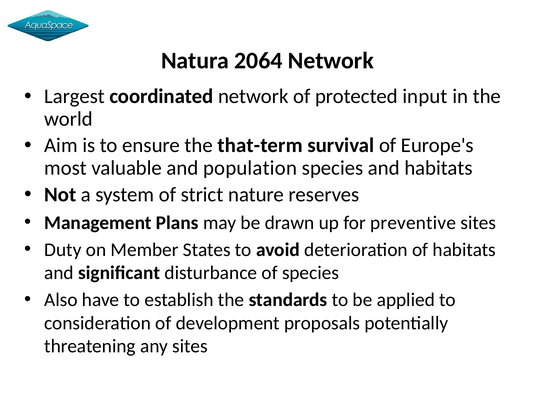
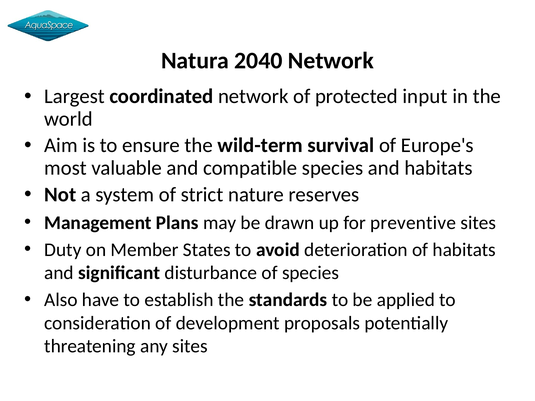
2064: 2064 -> 2040
that-term: that-term -> wild-term
population: population -> compatible
